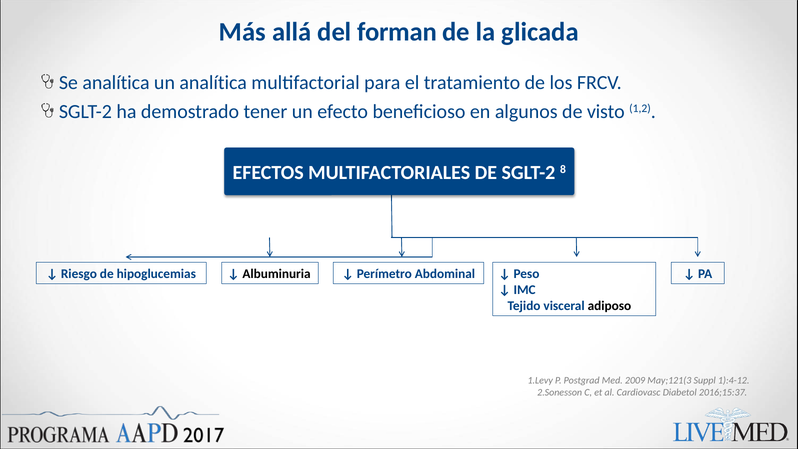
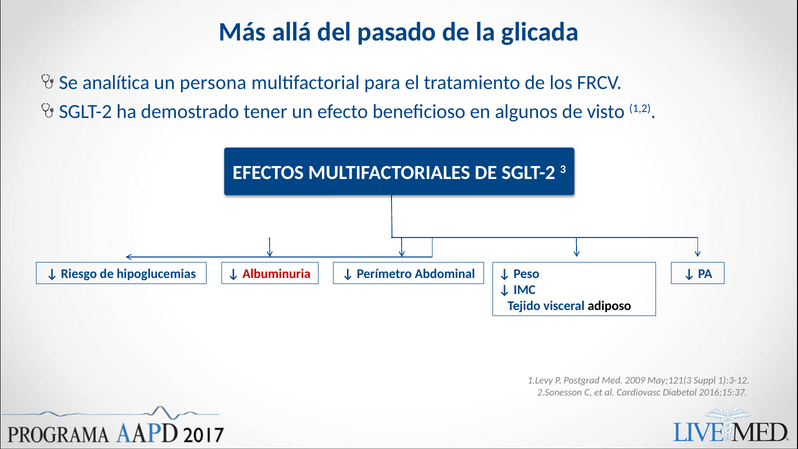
forman: forman -> pasado
un analítica: analítica -> persona
8: 8 -> 3
Albuminuria colour: black -> red
1):4-12: 1):4-12 -> 1):3-12
